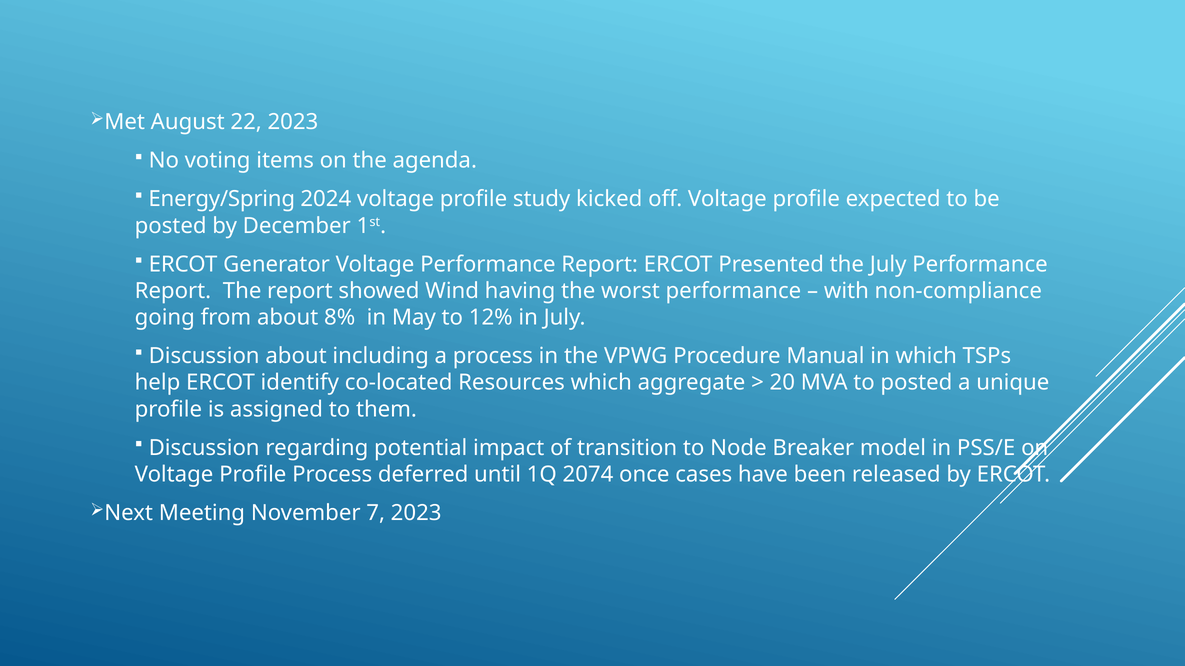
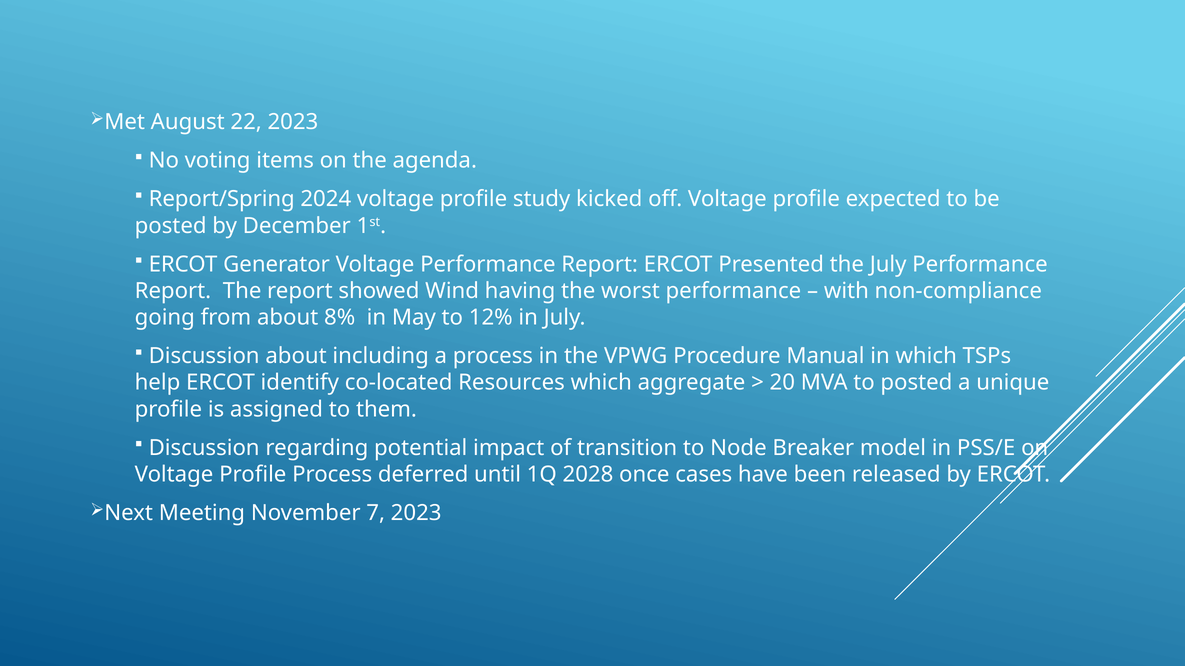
Energy/Spring: Energy/Spring -> Report/Spring
2074: 2074 -> 2028
